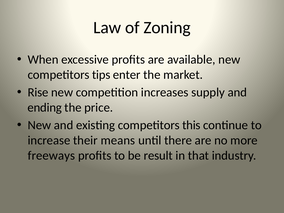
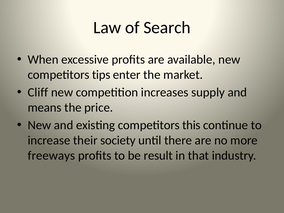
Zoning: Zoning -> Search
Rise: Rise -> Cliff
ending: ending -> means
means: means -> society
